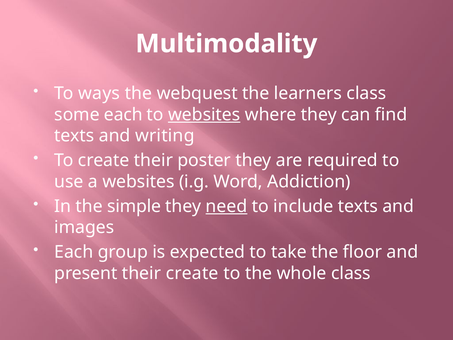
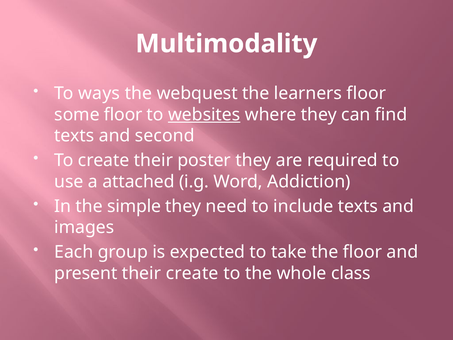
learners class: class -> floor
some each: each -> floor
writing: writing -> second
a websites: websites -> attached
need underline: present -> none
